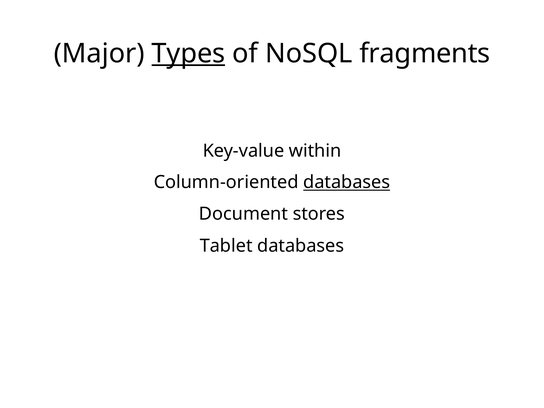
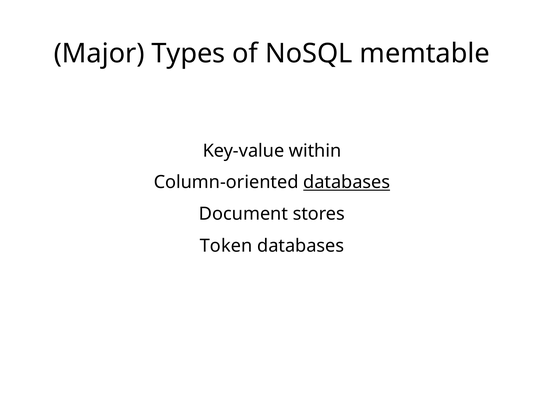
Types underline: present -> none
fragments: fragments -> memtable
Tablet: Tablet -> Token
